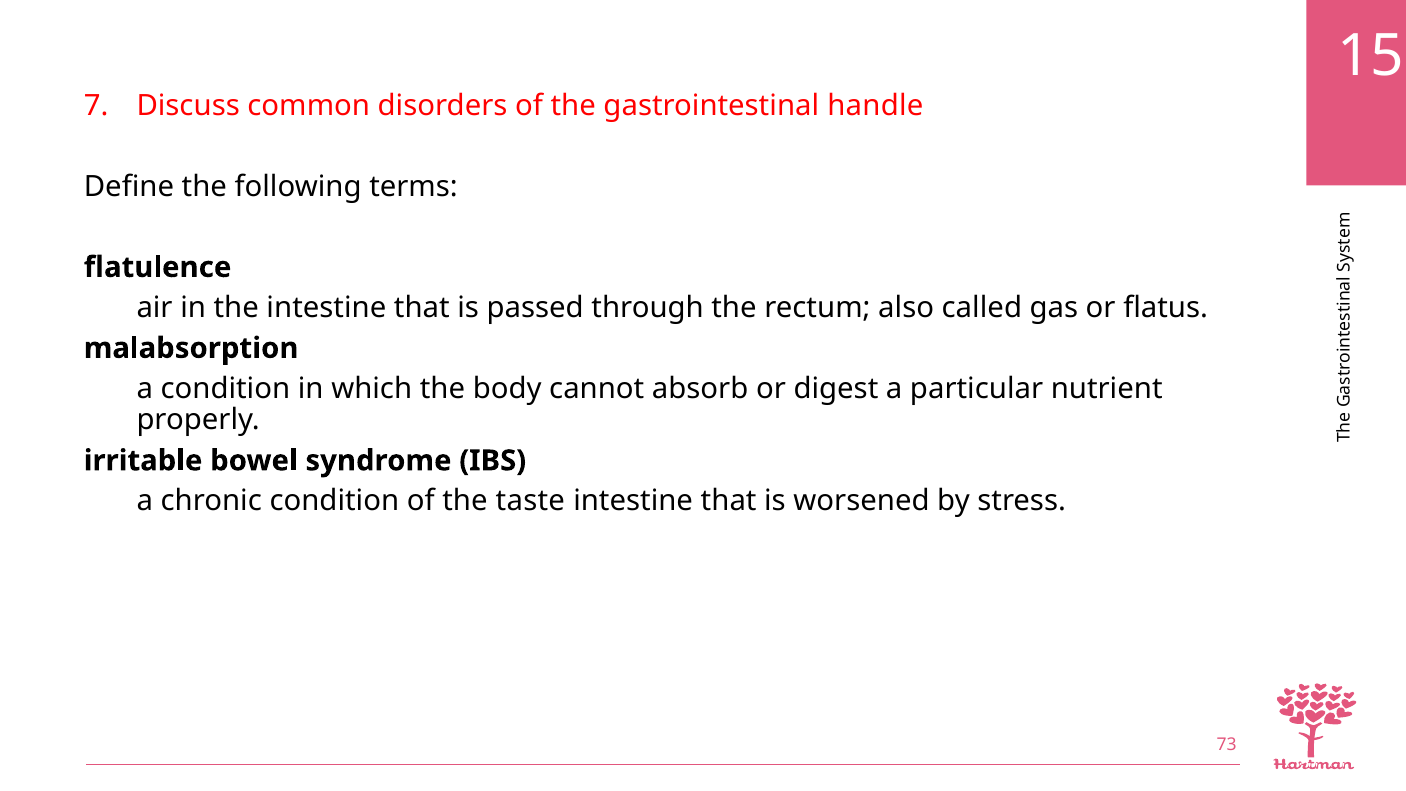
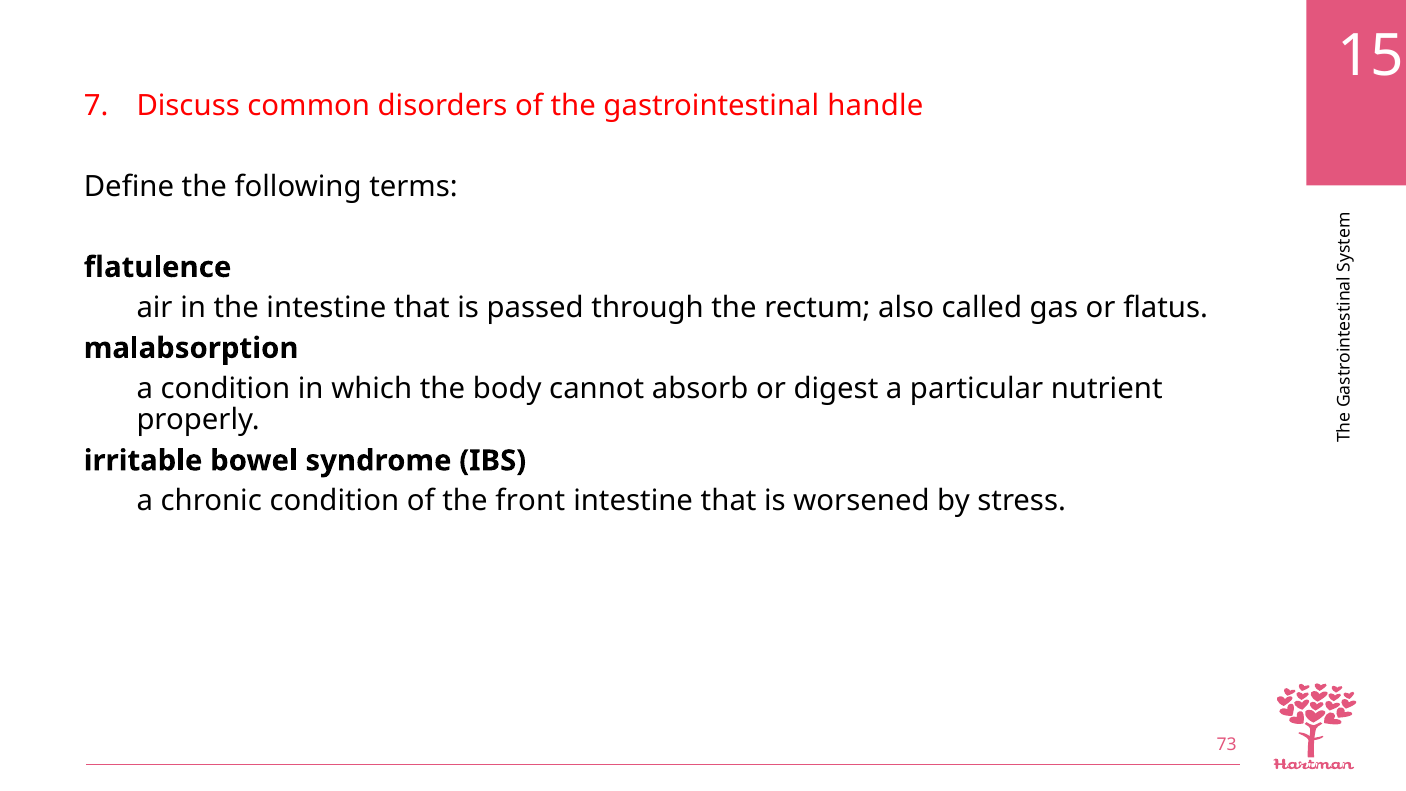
taste: taste -> front
